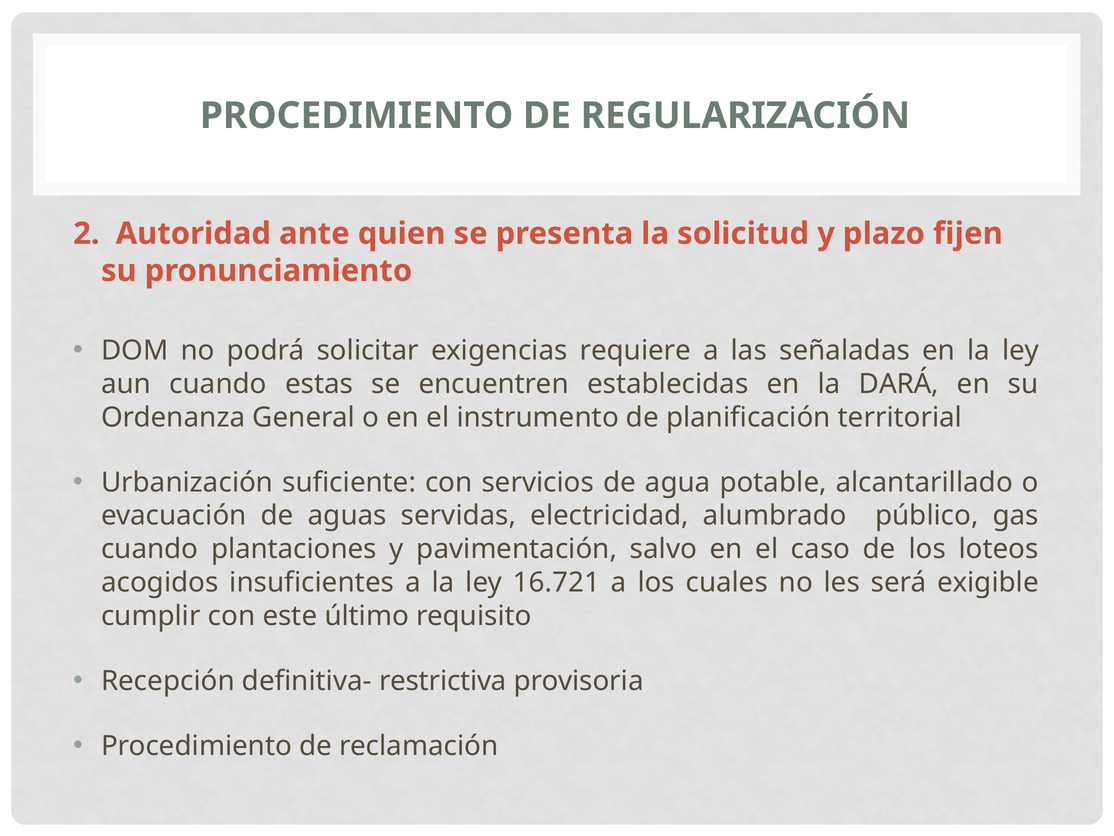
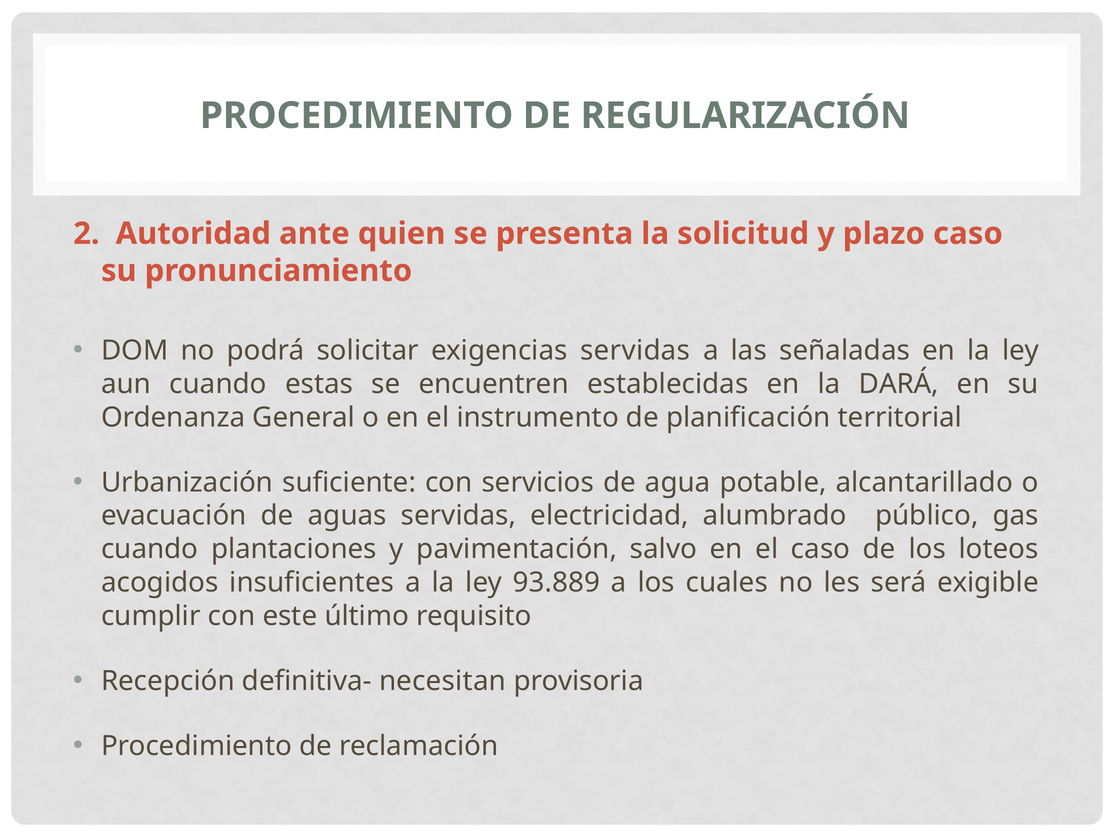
plazo fijen: fijen -> caso
exigencias requiere: requiere -> servidas
16.721: 16.721 -> 93.889
restrictiva: restrictiva -> necesitan
